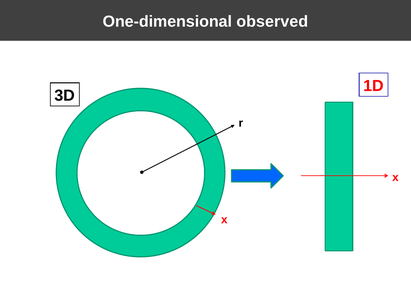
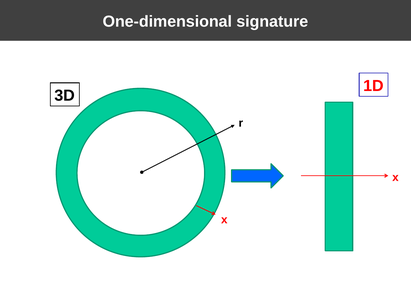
observed: observed -> signature
